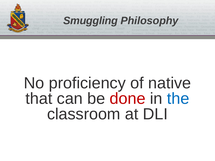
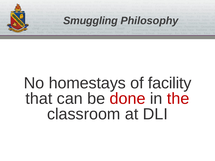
proficiency: proficiency -> homestays
native: native -> facility
the colour: blue -> red
